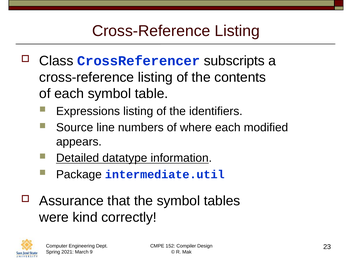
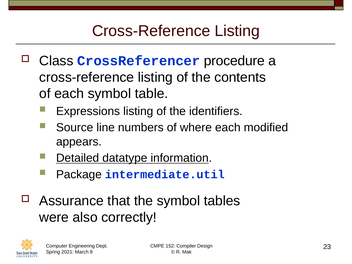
subscripts: subscripts -> procedure
kind: kind -> also
